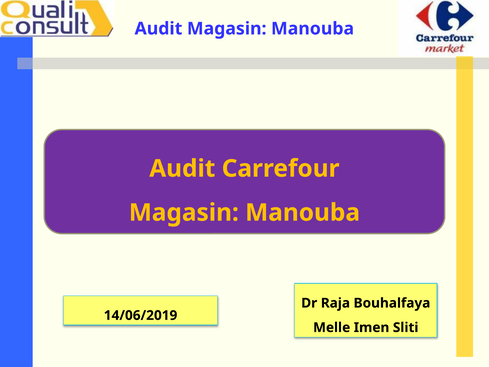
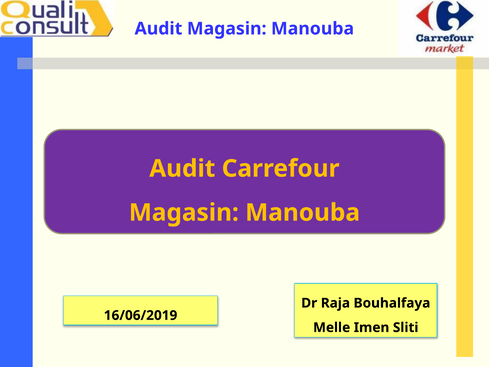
14/06/2019: 14/06/2019 -> 16/06/2019
